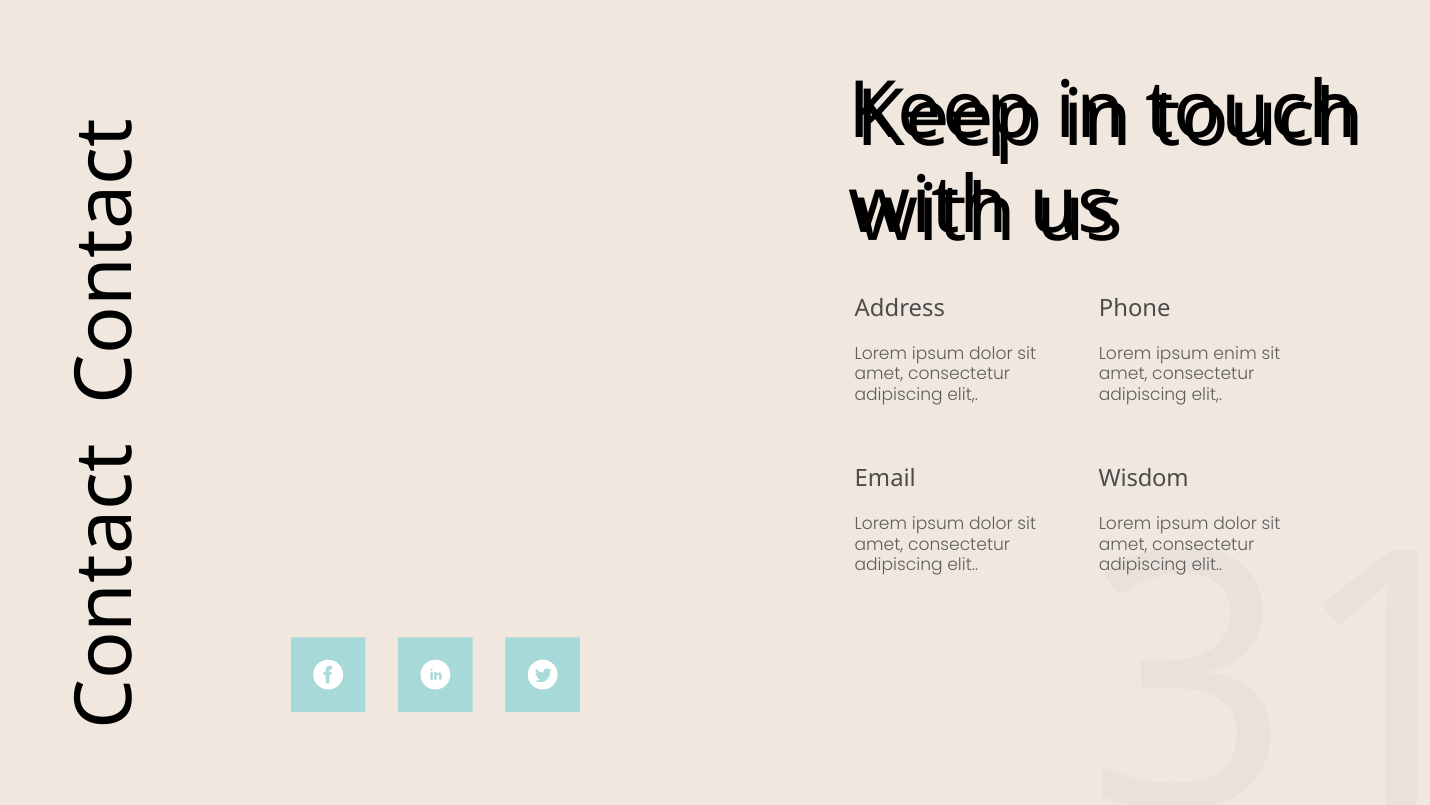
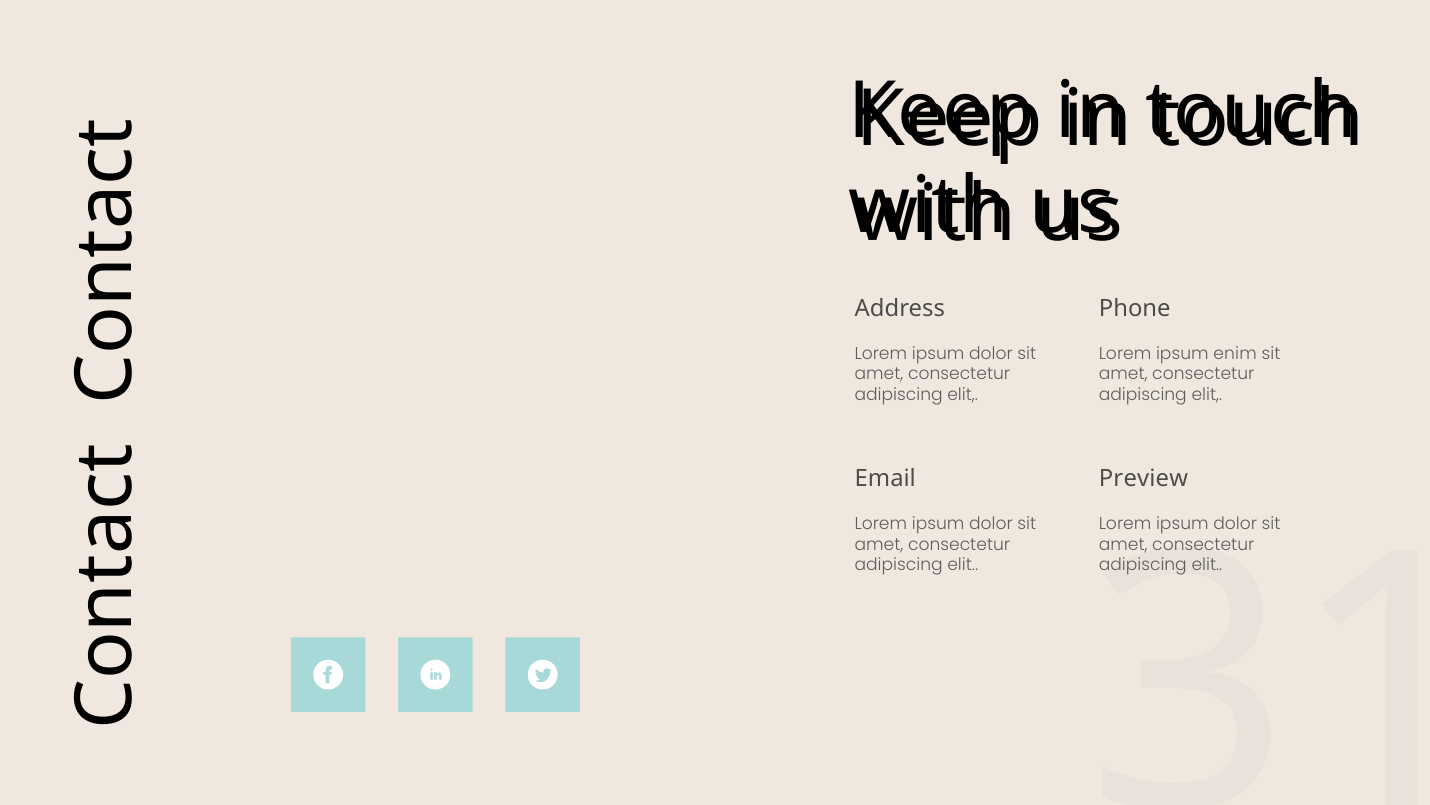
Wisdom: Wisdom -> Preview
